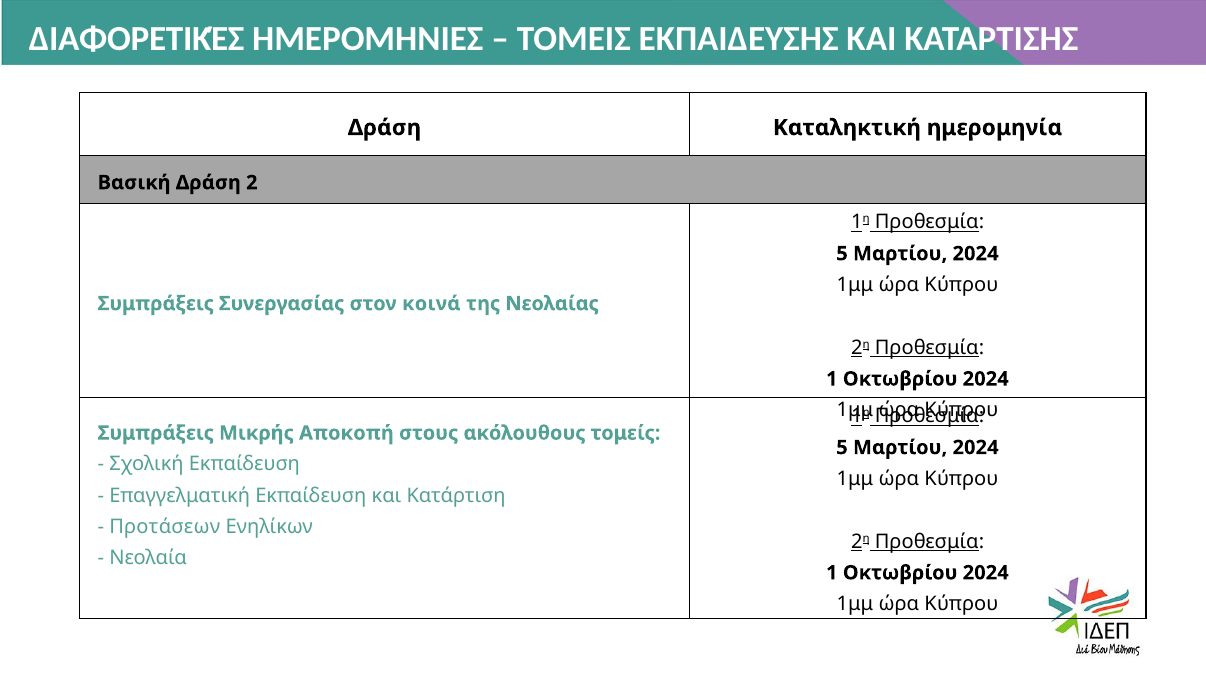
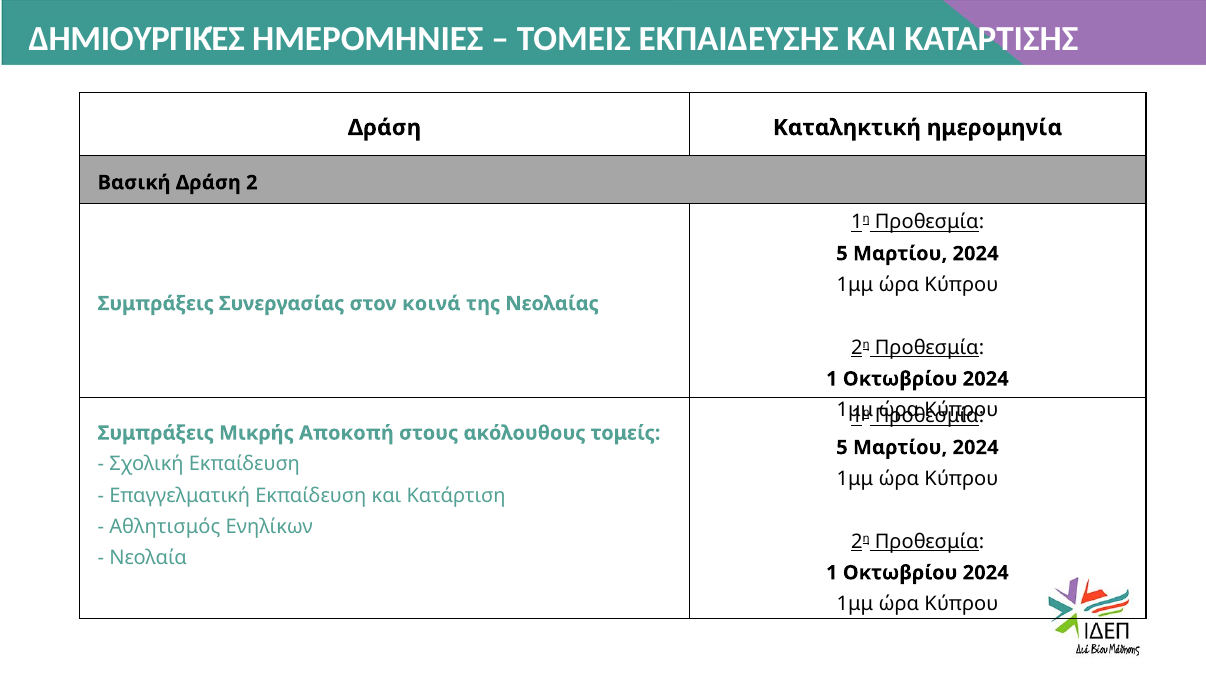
ΔΙΑΦΟΡΕΤΙΚΈΣ: ΔΙΑΦΟΡΕΤΙΚΈΣ -> ΔΗΜΙΟΥΡΓΙΚΈΣ
Προτάσεων: Προτάσεων -> Αθλητισμός
